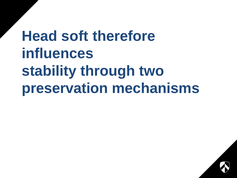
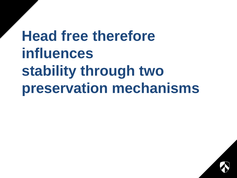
soft: soft -> free
